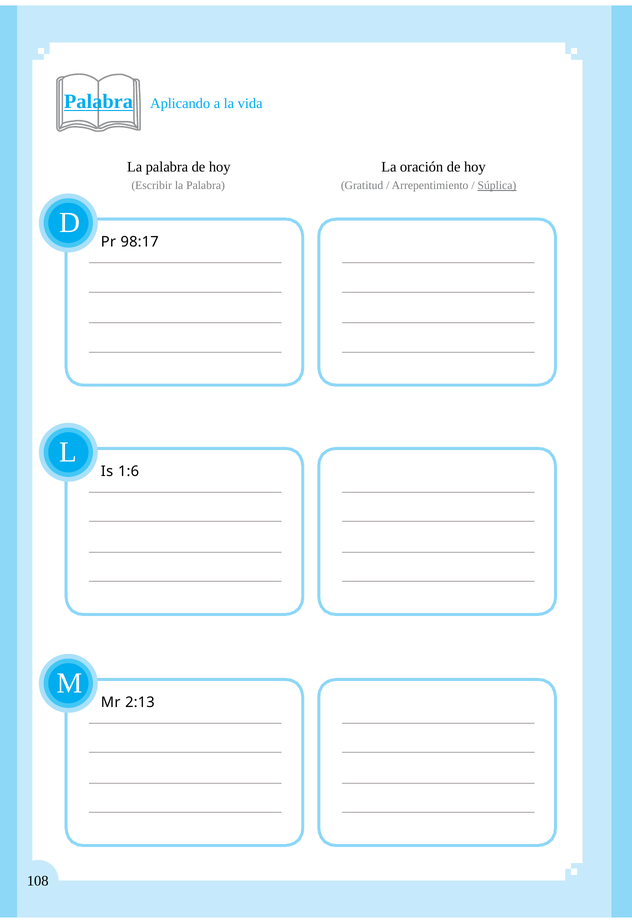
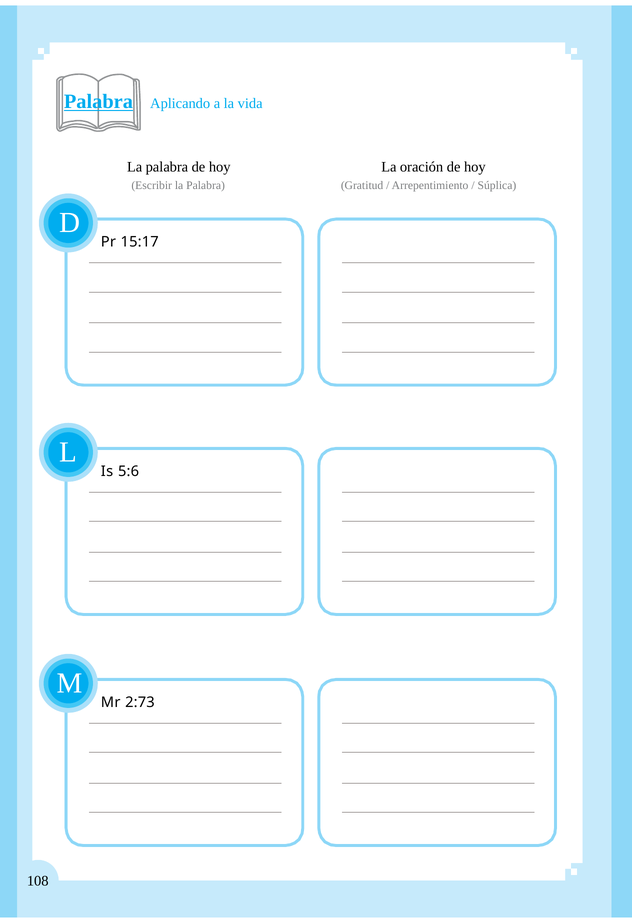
Súplica underline: present -> none
98:17: 98:17 -> 15:17
1:6: 1:6 -> 5:6
2:13: 2:13 -> 2:73
